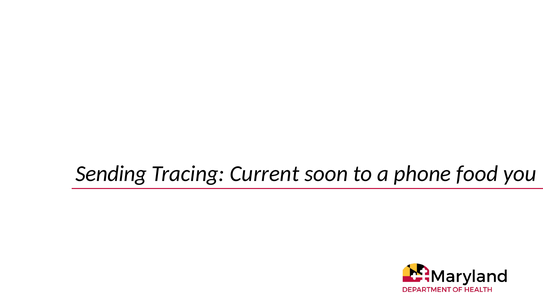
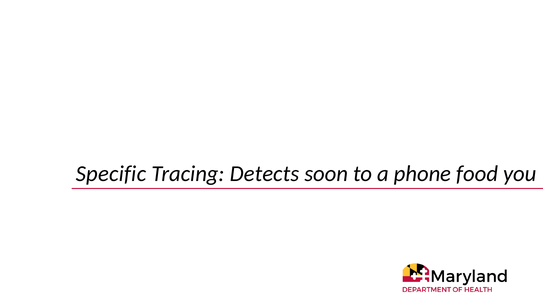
Sending: Sending -> Specific
Current: Current -> Detects
